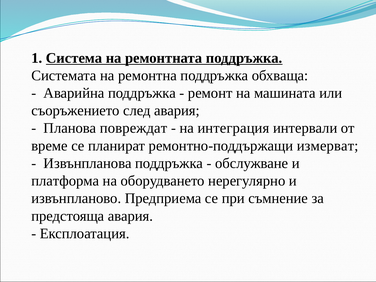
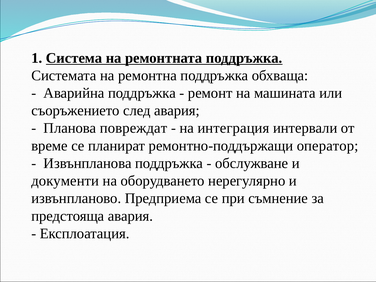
измерват: измерват -> оператор
платформа: платформа -> документи
